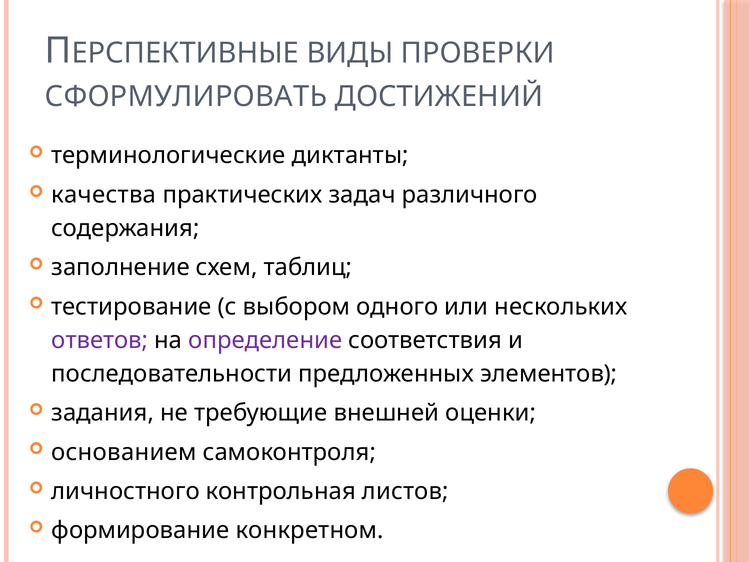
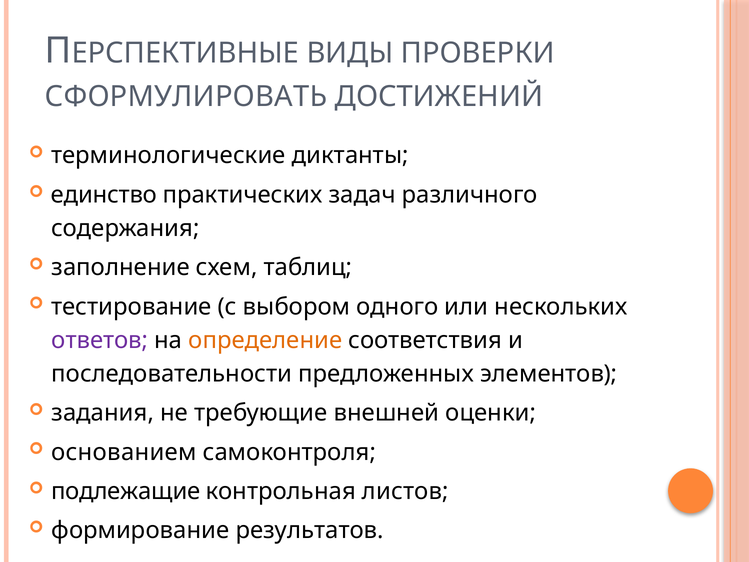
качества: качества -> единство
определение colour: purple -> orange
личностного: личностного -> подлежащие
конкретном: конкретном -> результатов
